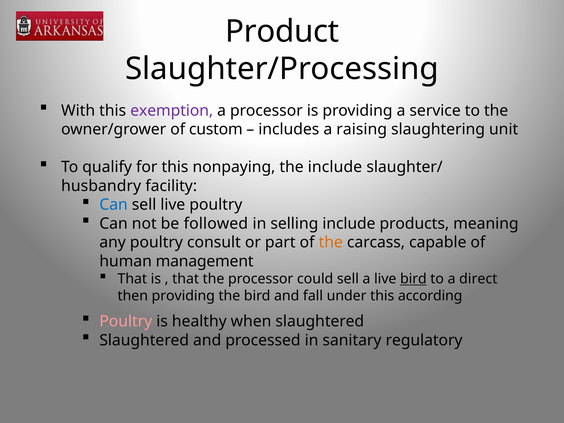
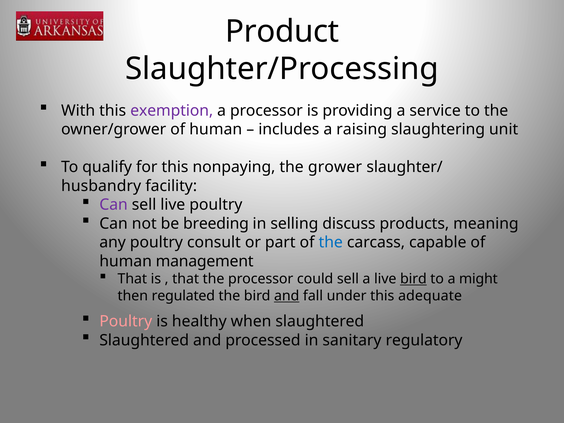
owner/grower of custom: custom -> human
the include: include -> grower
Can at (114, 205) colour: blue -> purple
followed: followed -> breeding
selling include: include -> discuss
the at (331, 242) colour: orange -> blue
direct: direct -> might
then providing: providing -> regulated
and at (287, 296) underline: none -> present
according: according -> adequate
